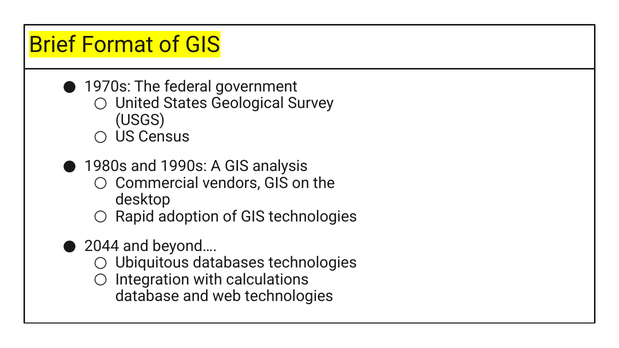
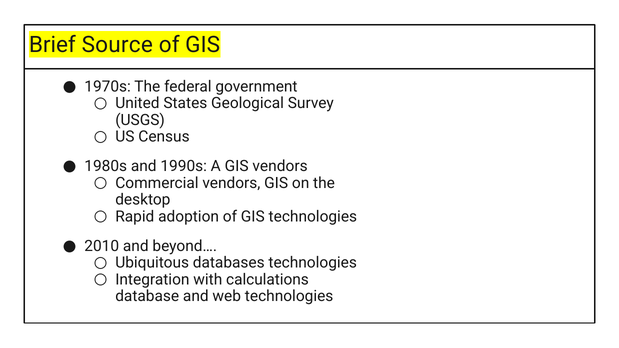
Format: Format -> Source
GIS analysis: analysis -> vendors
2044: 2044 -> 2010
